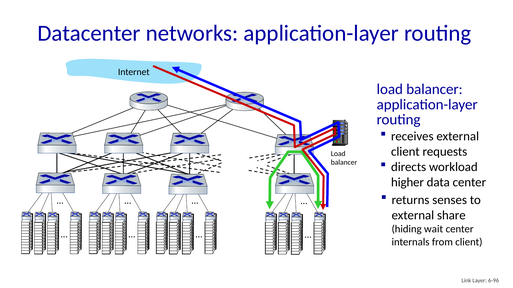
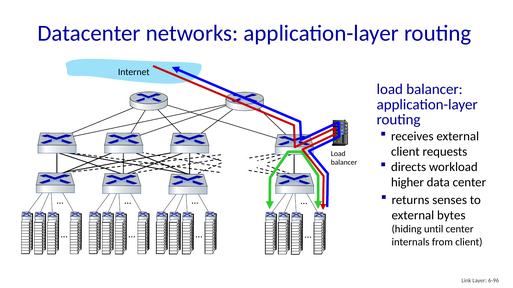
share: share -> bytes
wait: wait -> until
